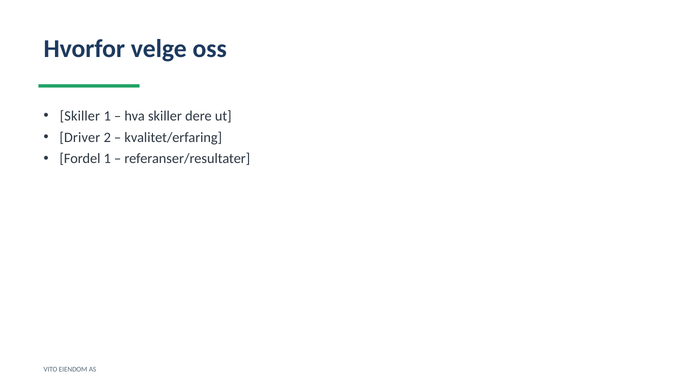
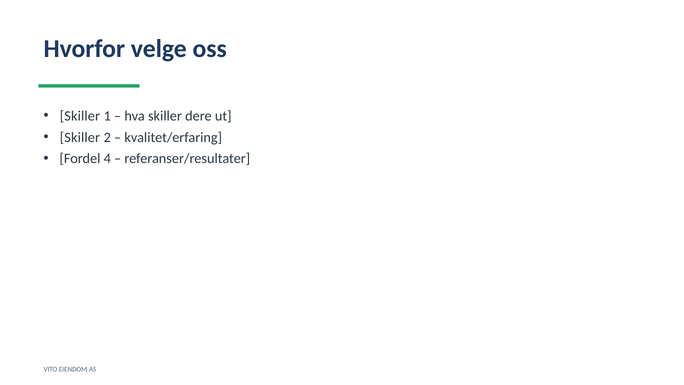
Driver at (80, 137): Driver -> Skiller
Fordel 1: 1 -> 4
